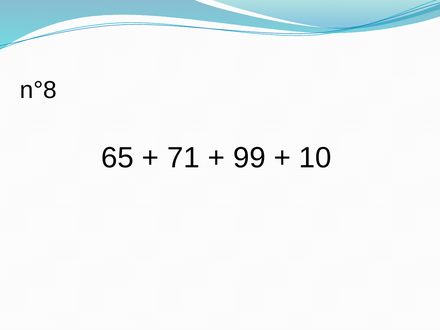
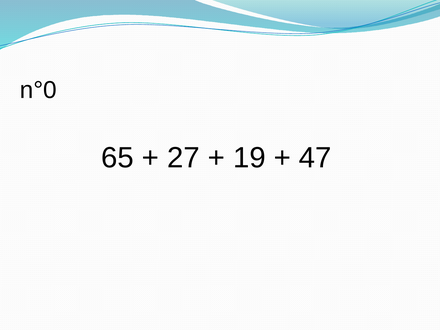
n°8: n°8 -> n°0
71: 71 -> 27
99: 99 -> 19
10: 10 -> 47
